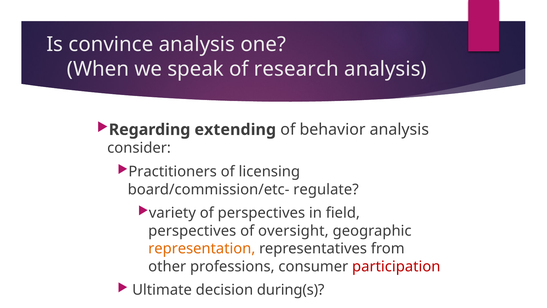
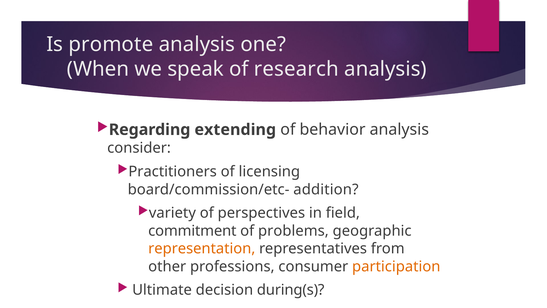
convince: convince -> promote
regulate: regulate -> addition
perspectives at (192, 231): perspectives -> commitment
oversight: oversight -> problems
participation colour: red -> orange
